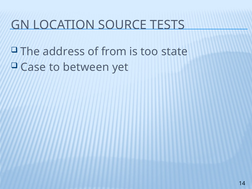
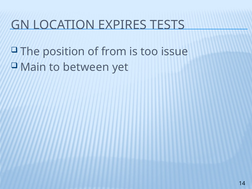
SOURCE: SOURCE -> EXPIRES
address: address -> position
state: state -> issue
Case: Case -> Main
